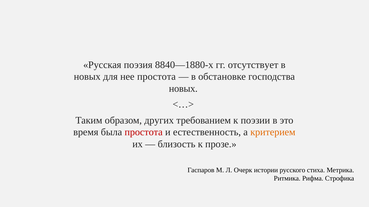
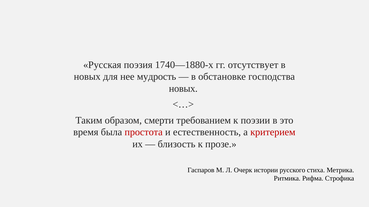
8840—1880-х: 8840—1880-х -> 1740—1880-х
нее простота: простота -> мудрость
других: других -> смерти
критерием colour: orange -> red
